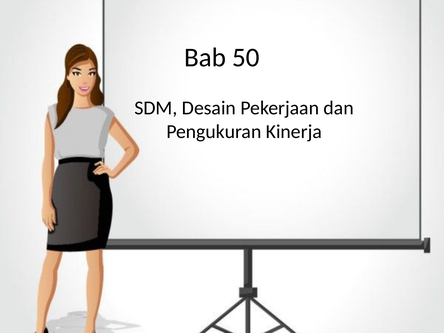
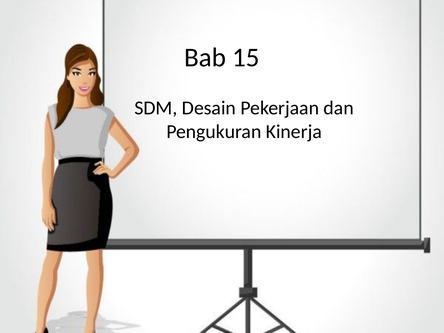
50: 50 -> 15
